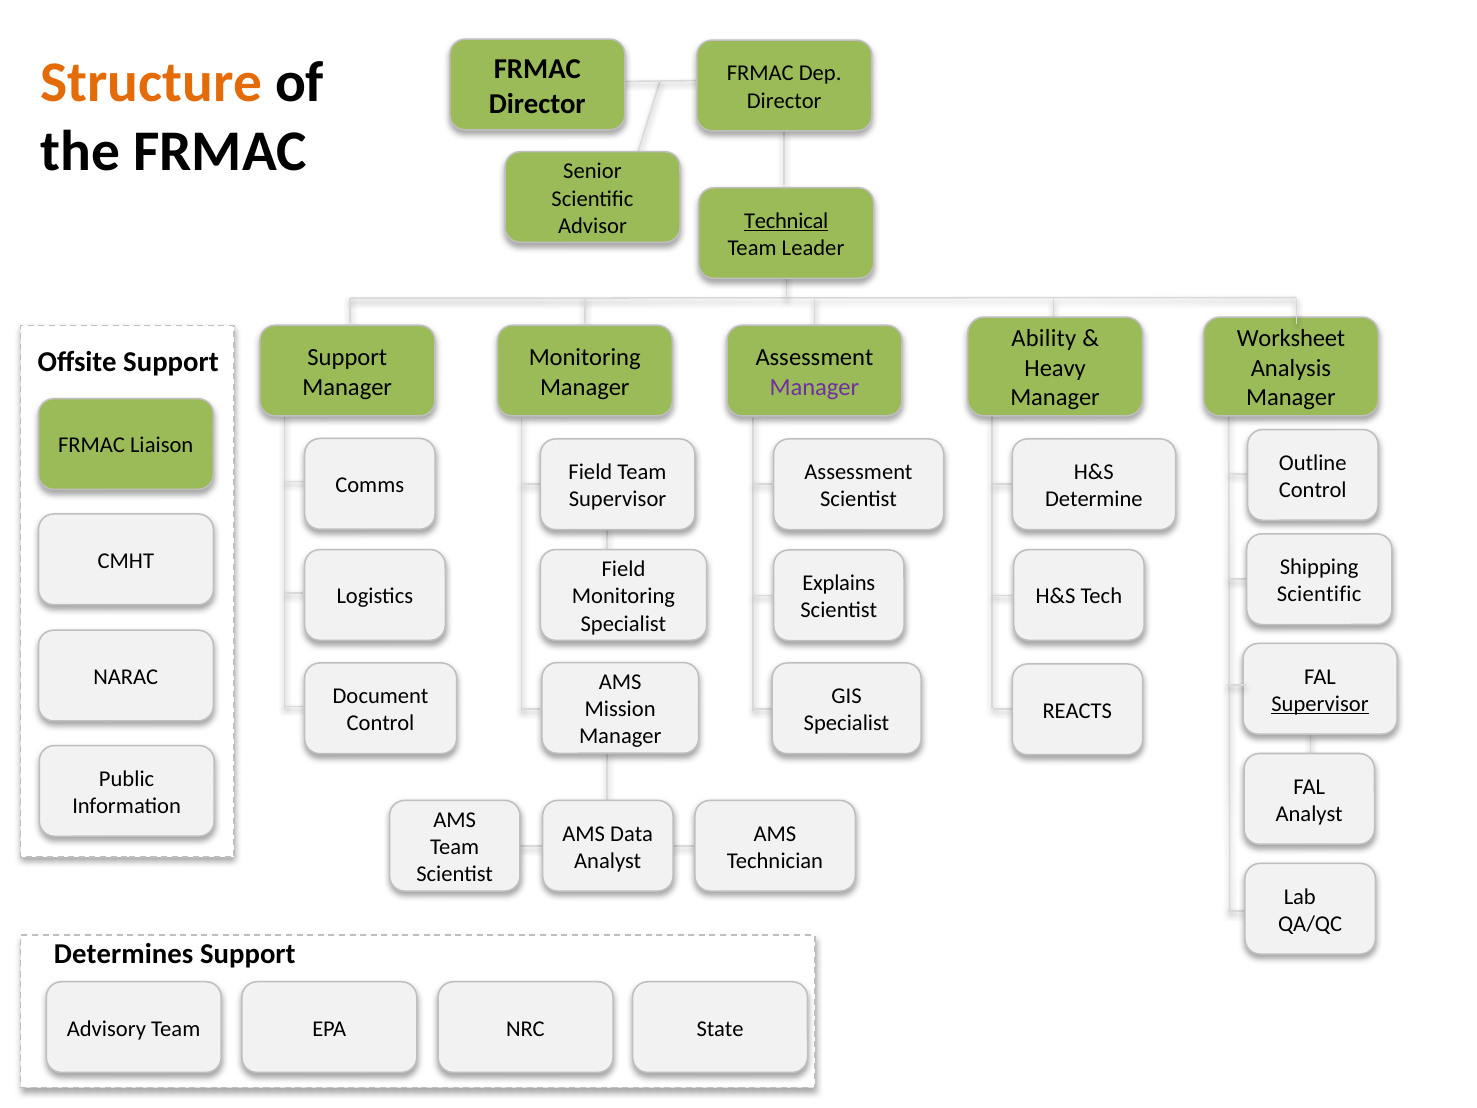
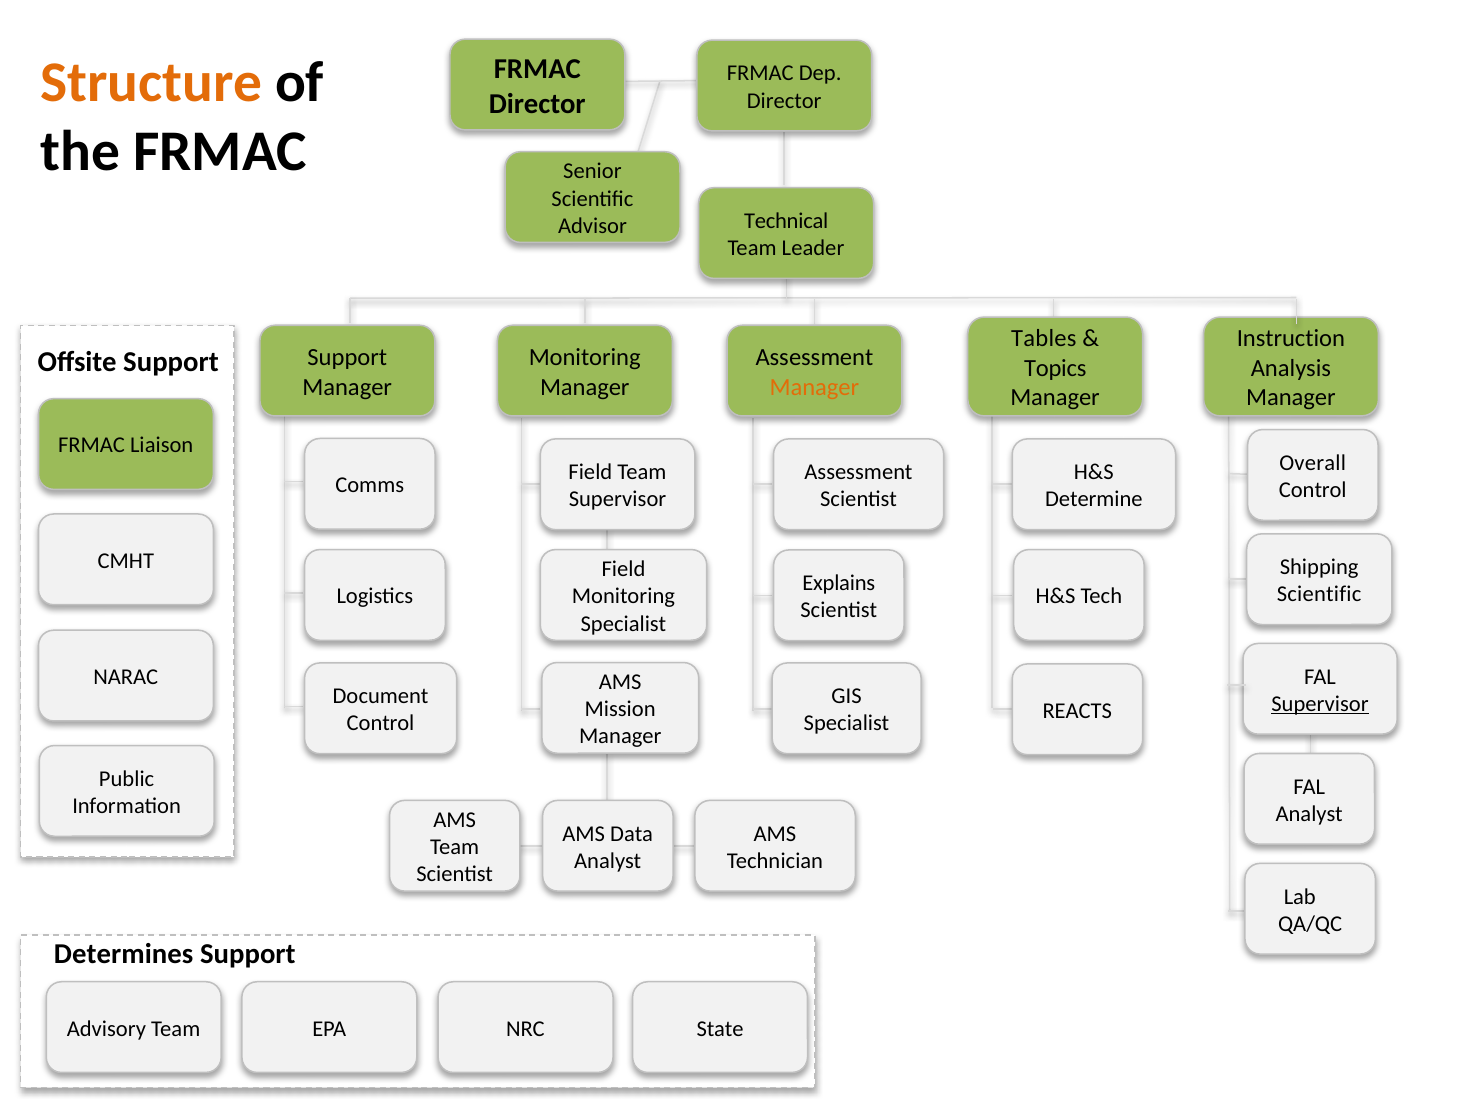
Technical underline: present -> none
Ability: Ability -> Tables
Worksheet: Worksheet -> Instruction
Heavy: Heavy -> Topics
Manager at (814, 387) colour: purple -> orange
Outline: Outline -> Overall
